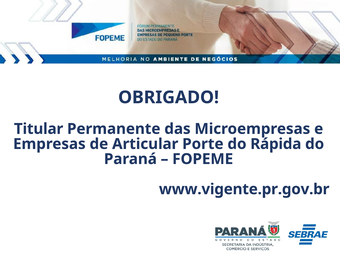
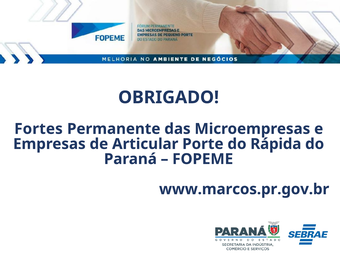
Titular: Titular -> Fortes
www.vigente.pr.gov.br: www.vigente.pr.gov.br -> www.marcos.pr.gov.br
